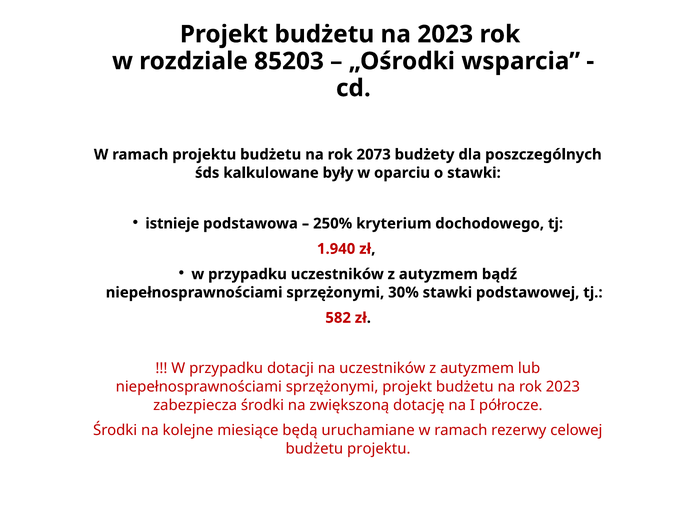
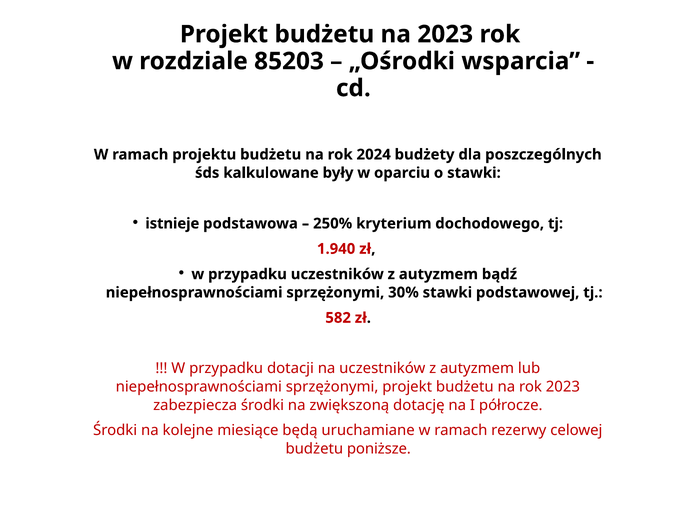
2073: 2073 -> 2024
budżetu projektu: projektu -> poniższe
